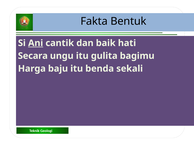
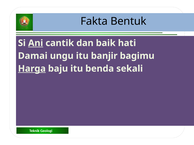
Secara: Secara -> Damai
gulita: gulita -> banjir
Harga underline: none -> present
